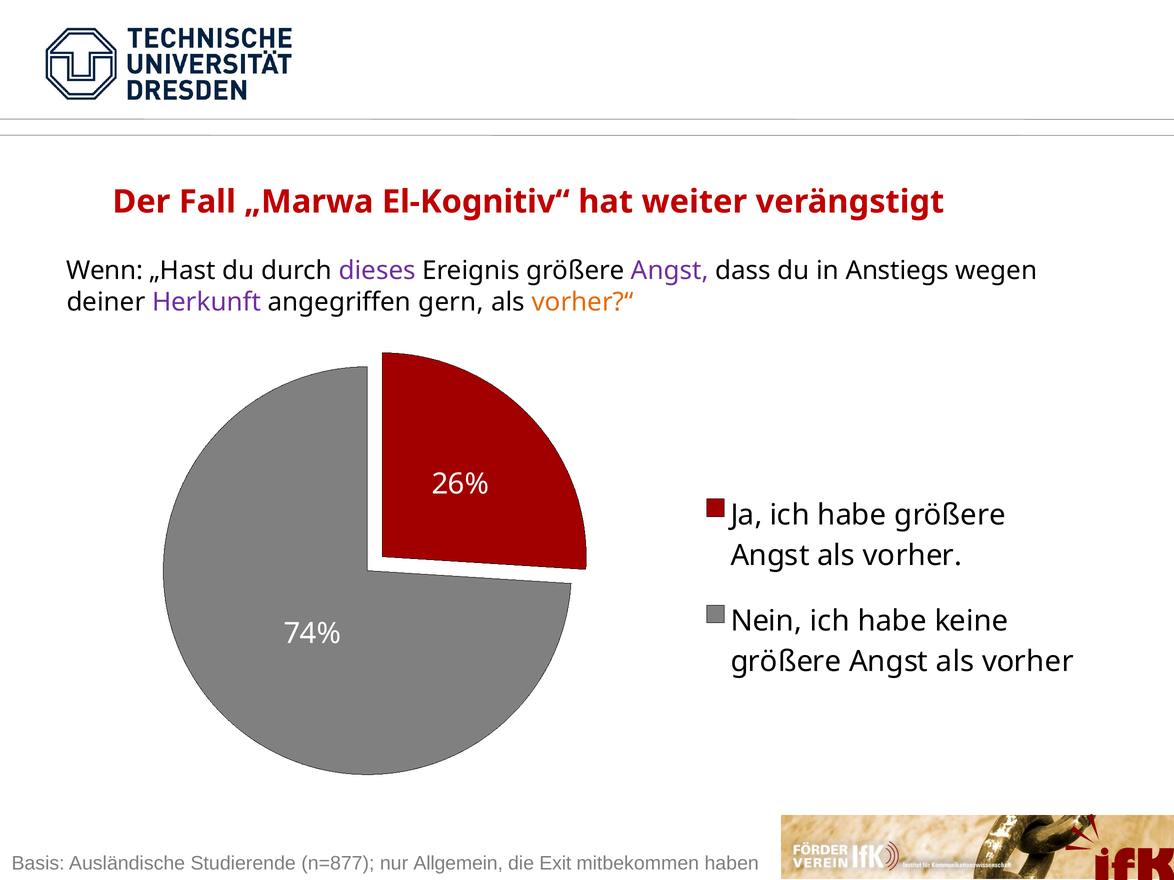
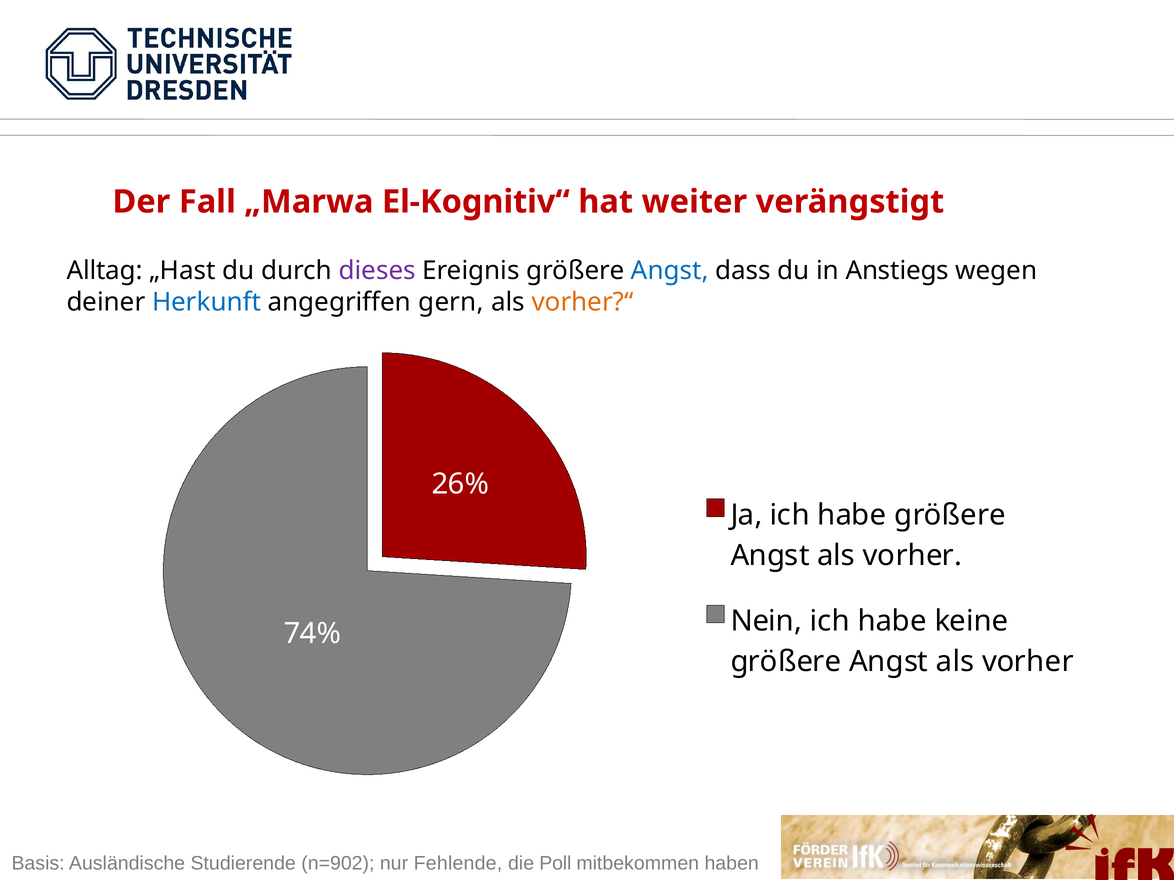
Wenn: Wenn -> Alltag
Angst at (670, 271) colour: purple -> blue
Herkunft colour: purple -> blue
n=877: n=877 -> n=902
Allgemein: Allgemein -> Fehlende
Exit: Exit -> Poll
